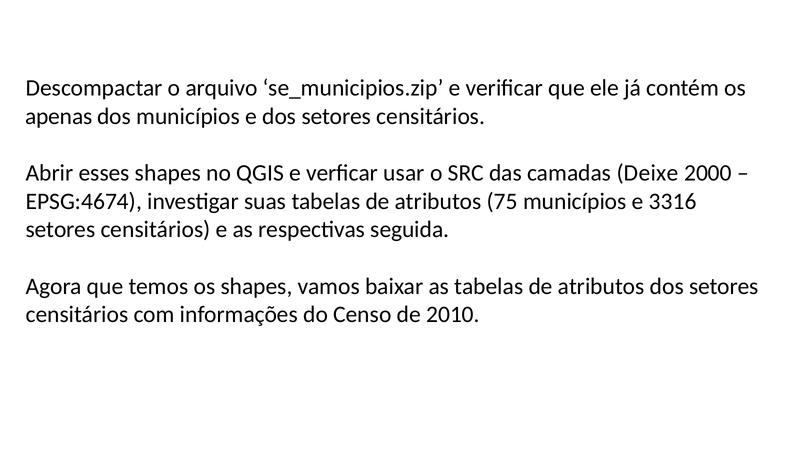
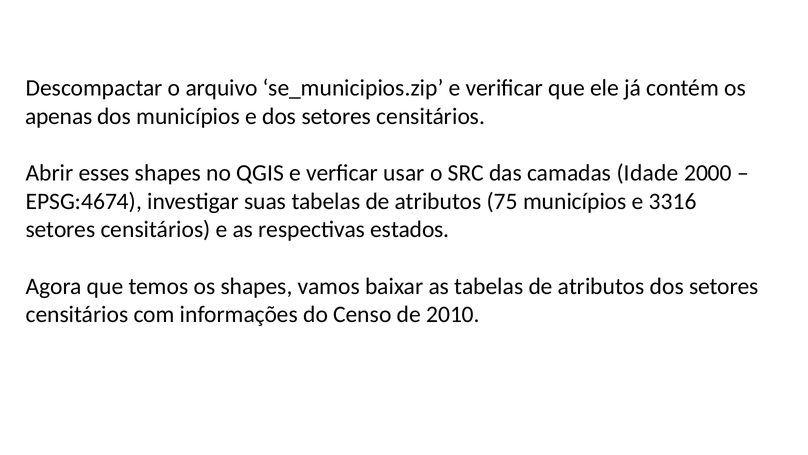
Deixe: Deixe -> Idade
seguida: seguida -> estados
